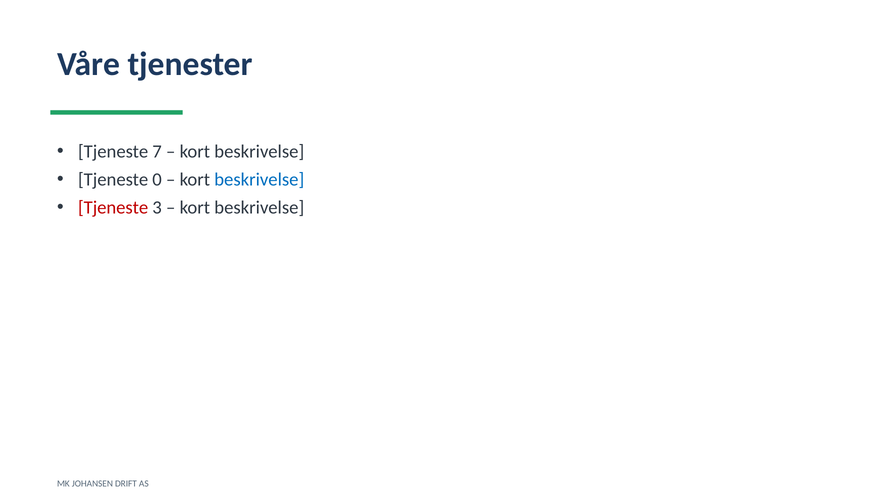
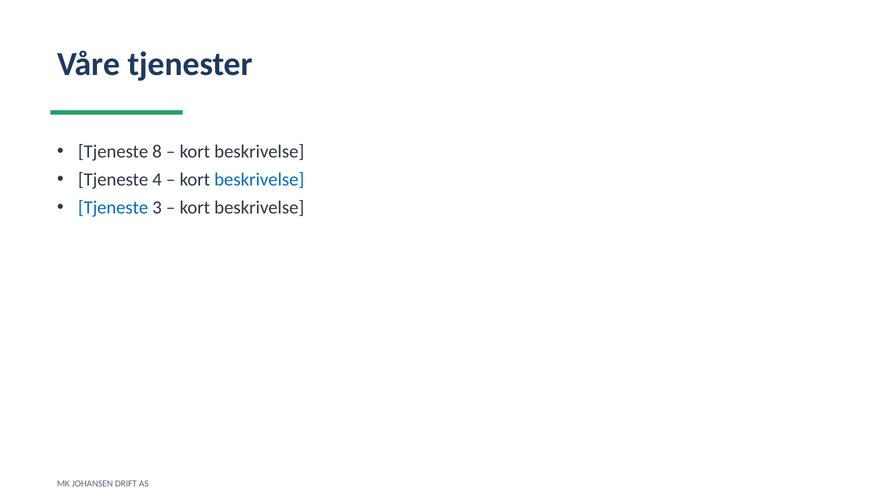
7: 7 -> 8
0: 0 -> 4
Tjeneste at (113, 208) colour: red -> blue
